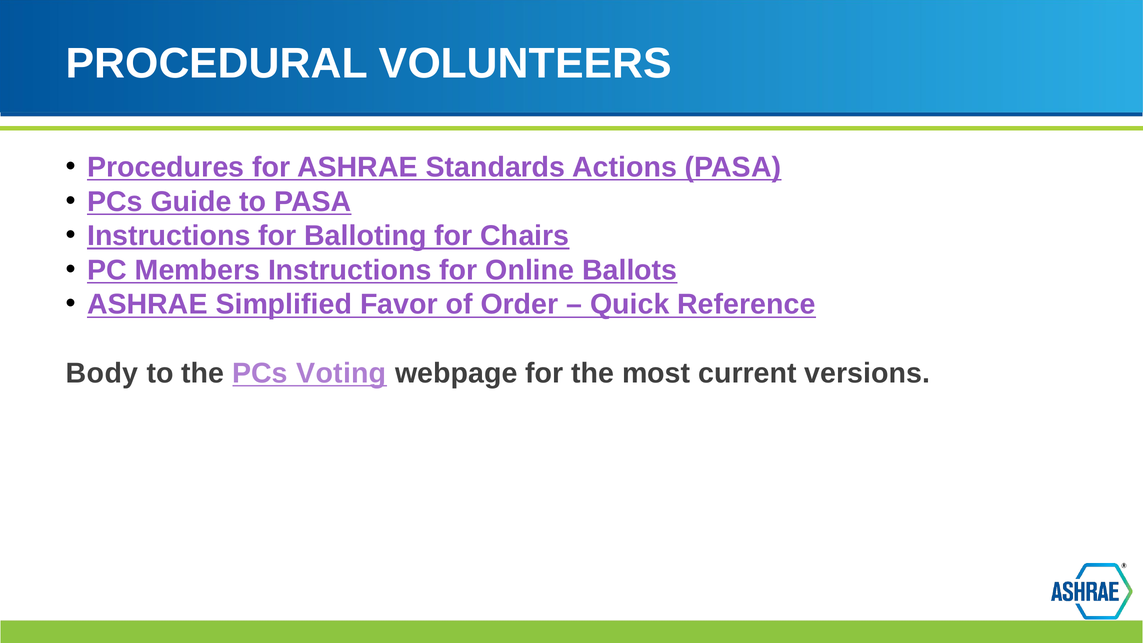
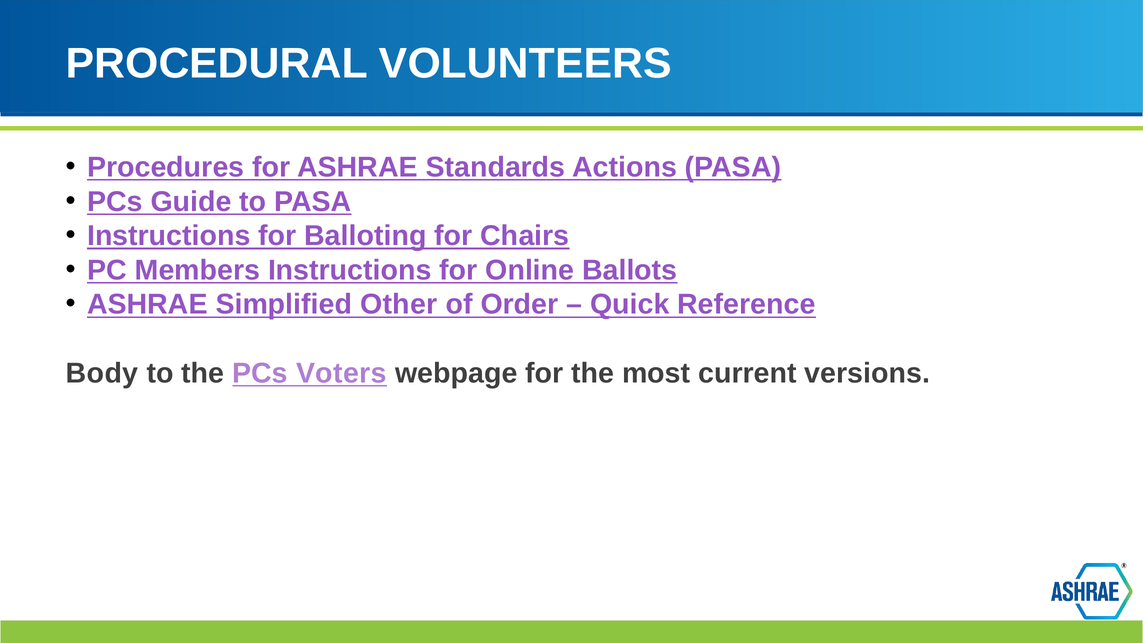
Favor: Favor -> Other
Voting: Voting -> Voters
